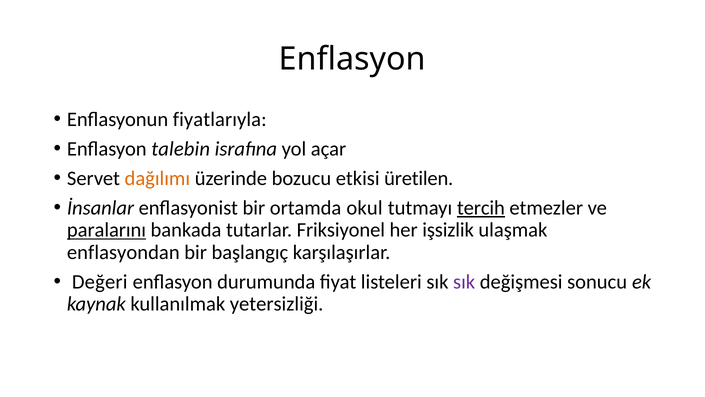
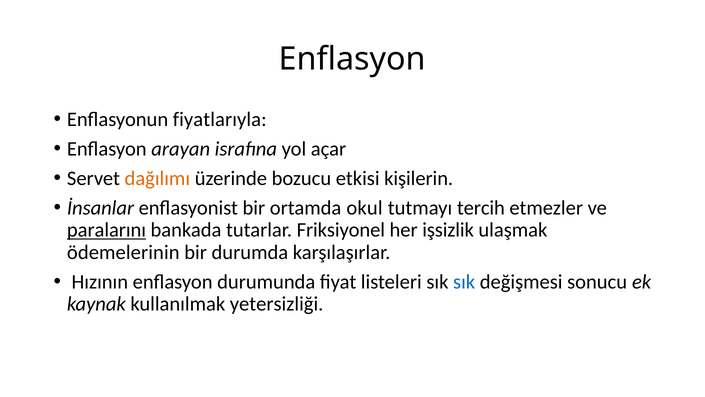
talebin: talebin -> arayan
üretilen: üretilen -> kişilerin
tercih underline: present -> none
enflasyondan: enflasyondan -> ödemelerinin
başlangıç: başlangıç -> durumda
Değeri: Değeri -> Hızının
sık at (464, 282) colour: purple -> blue
